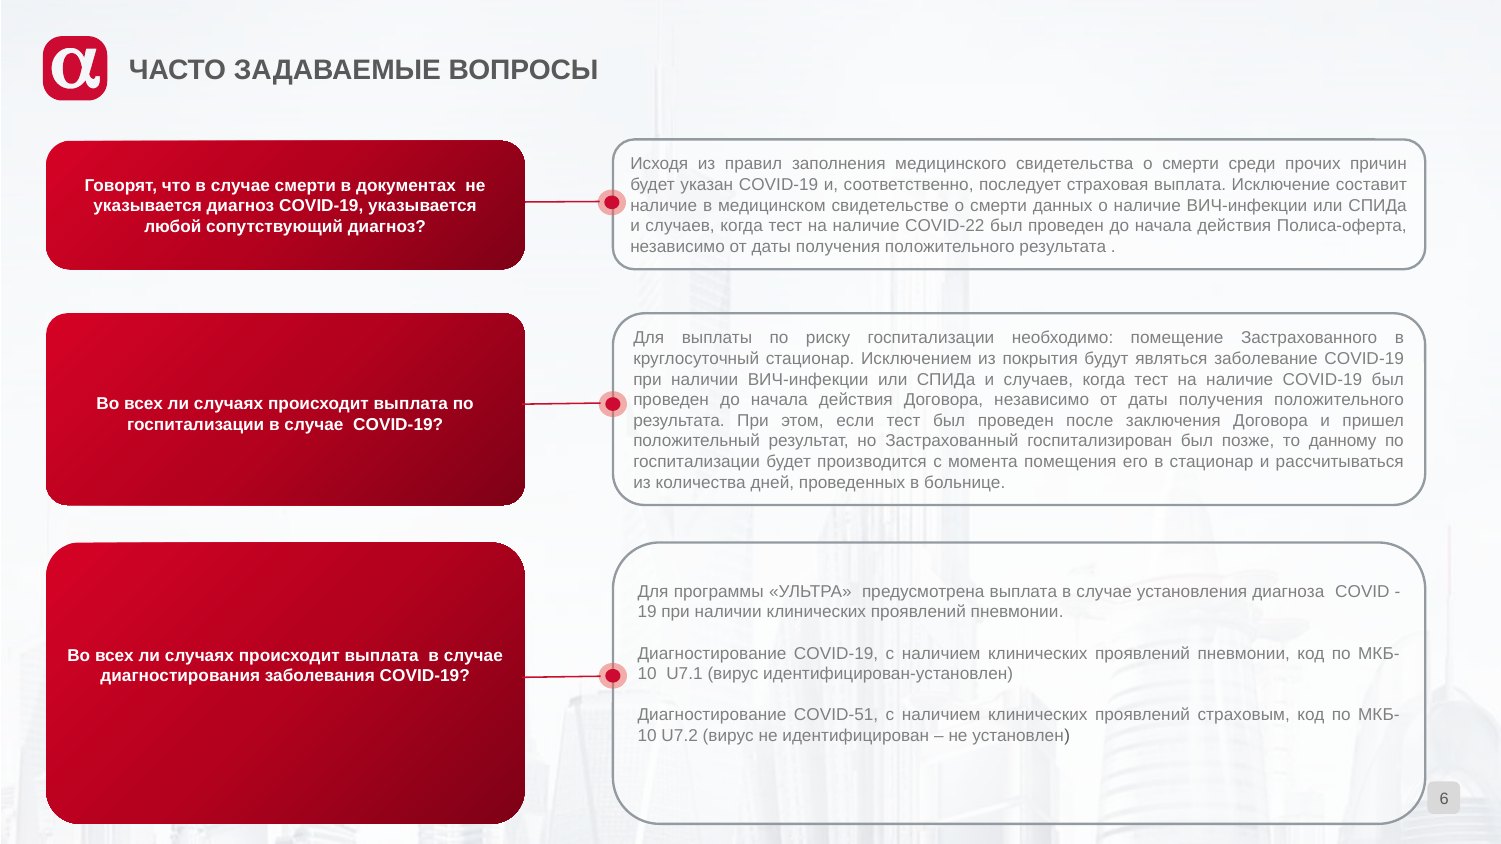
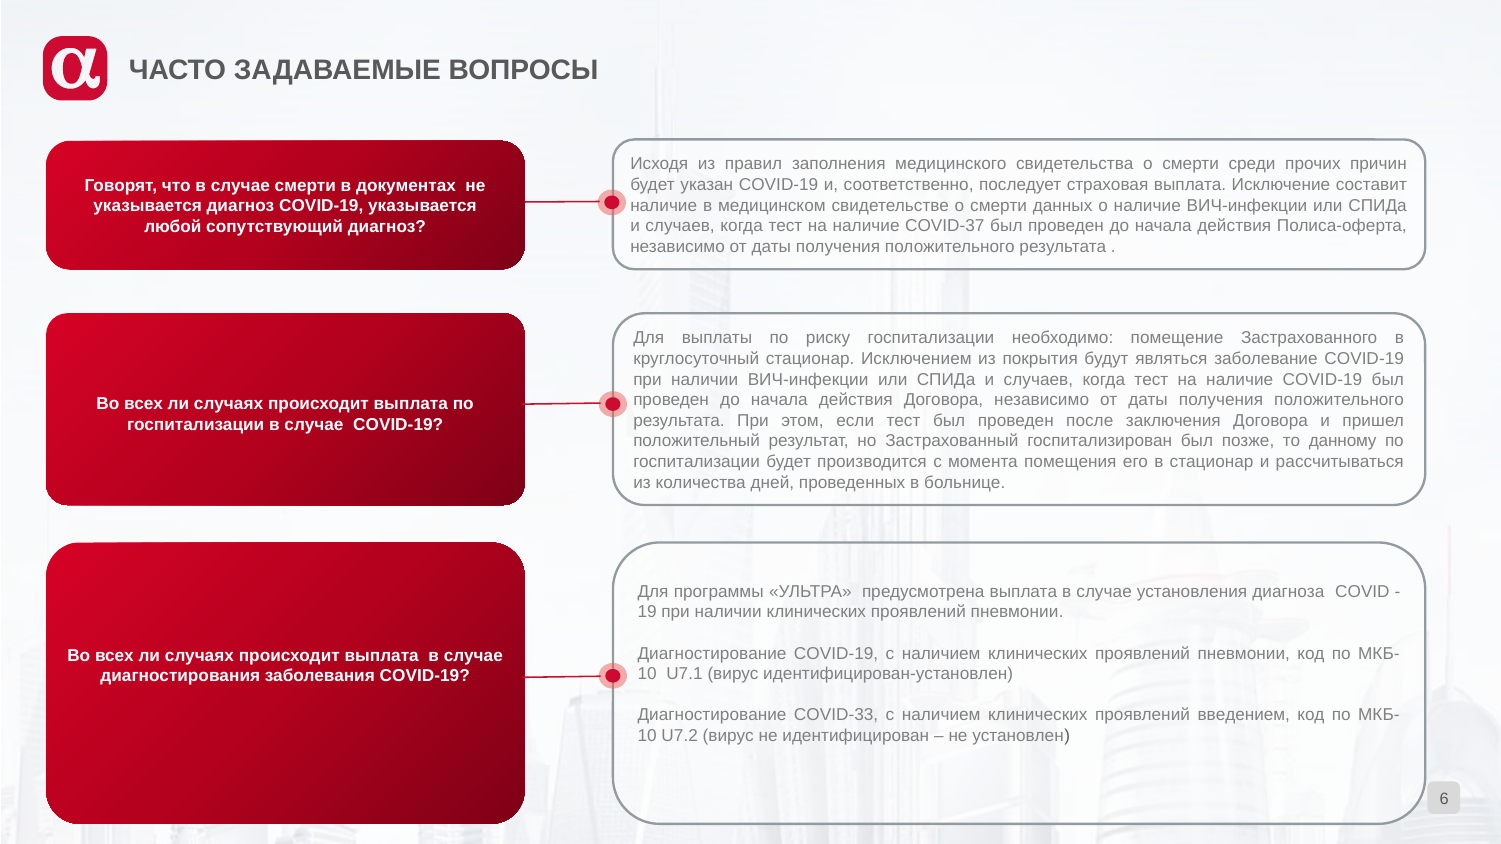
COVID-22: COVID-22 -> COVID-37
COVID-51: COVID-51 -> COVID-33
страховым: страховым -> введением
